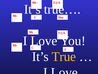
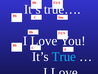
True colour: yellow -> light blue
